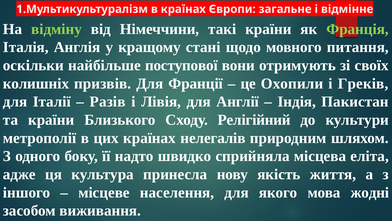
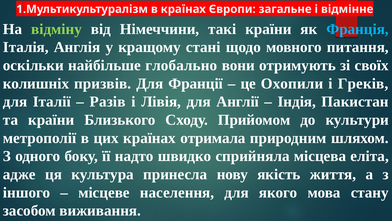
Франція colour: light green -> light blue
поступової: поступової -> глобально
Релігійний: Релігійний -> Прийомом
нелегалів: нелегалів -> отримала
жодні: жодні -> стану
